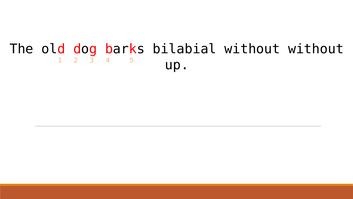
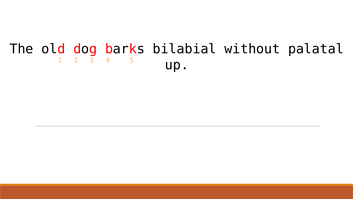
without without: without -> palatal
